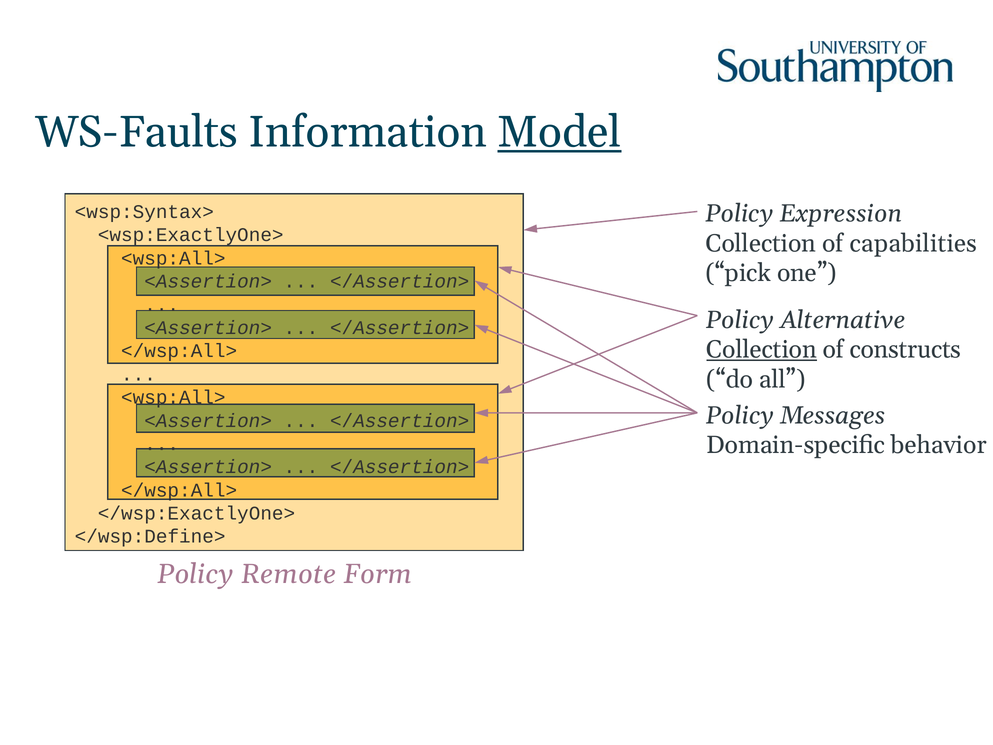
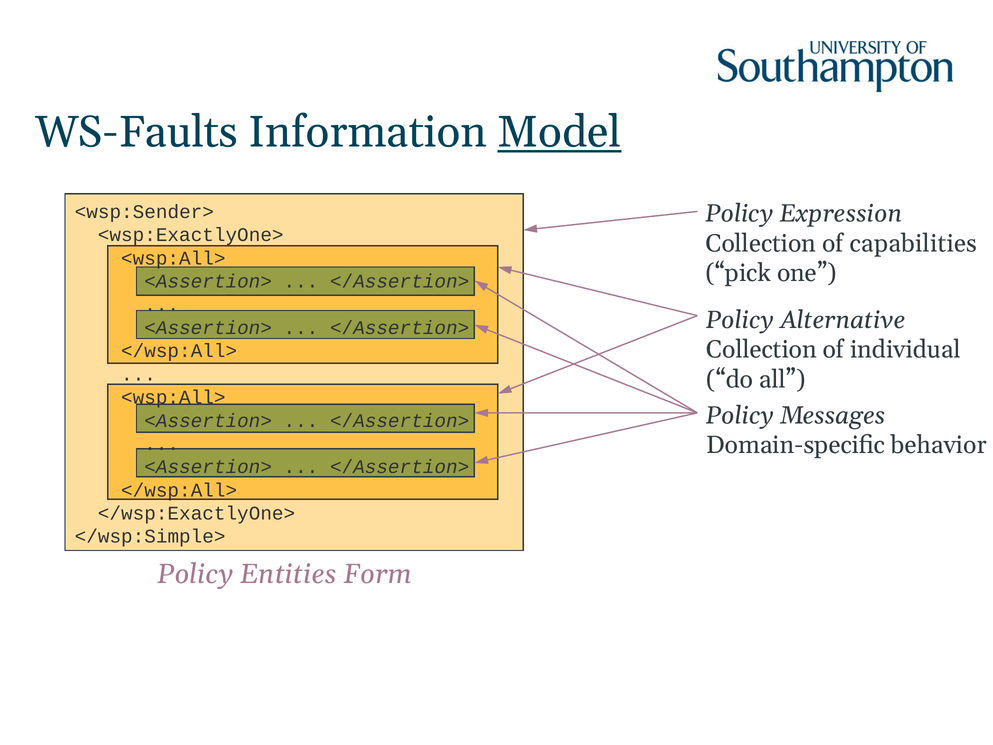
<wsp:Syntax>: <wsp:Syntax> -> <wsp:Sender>
Collection at (762, 350) underline: present -> none
constructs: constructs -> individual
</wsp:Define>: </wsp:Define> -> </wsp:Simple>
Remote: Remote -> Entities
